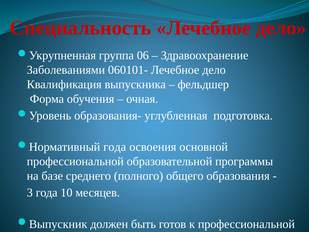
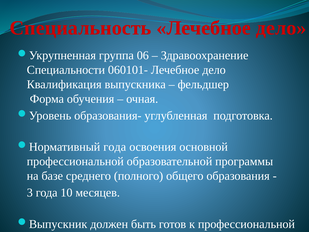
Заболеваниями: Заболеваниями -> Специальности
